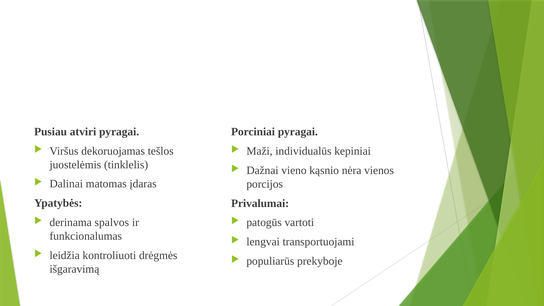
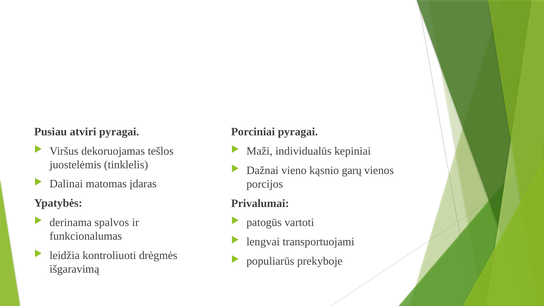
nėra: nėra -> garų
